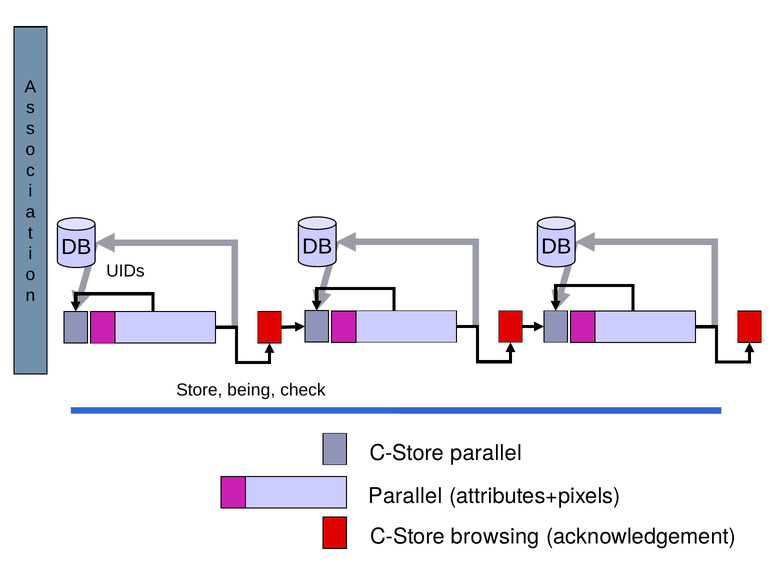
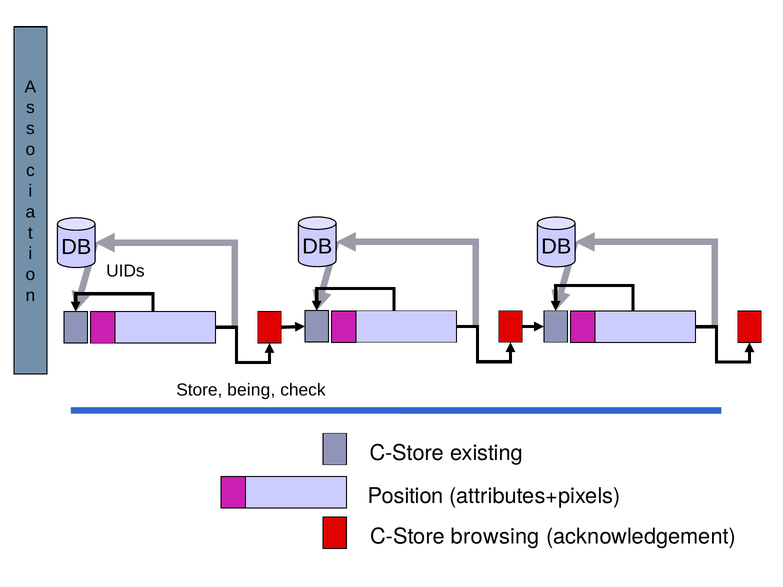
C-Store parallel: parallel -> existing
Parallel at (405, 496): Parallel -> Position
